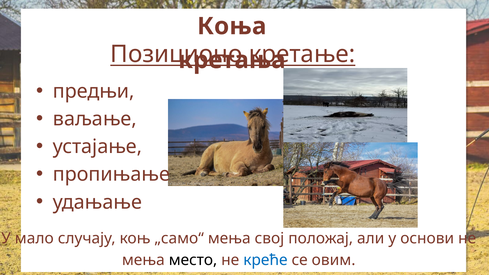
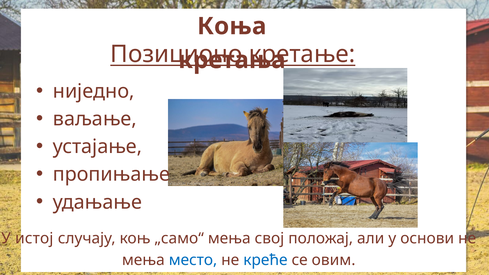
предњи: предњи -> ниједно
мало: мало -> истој
место colour: black -> blue
